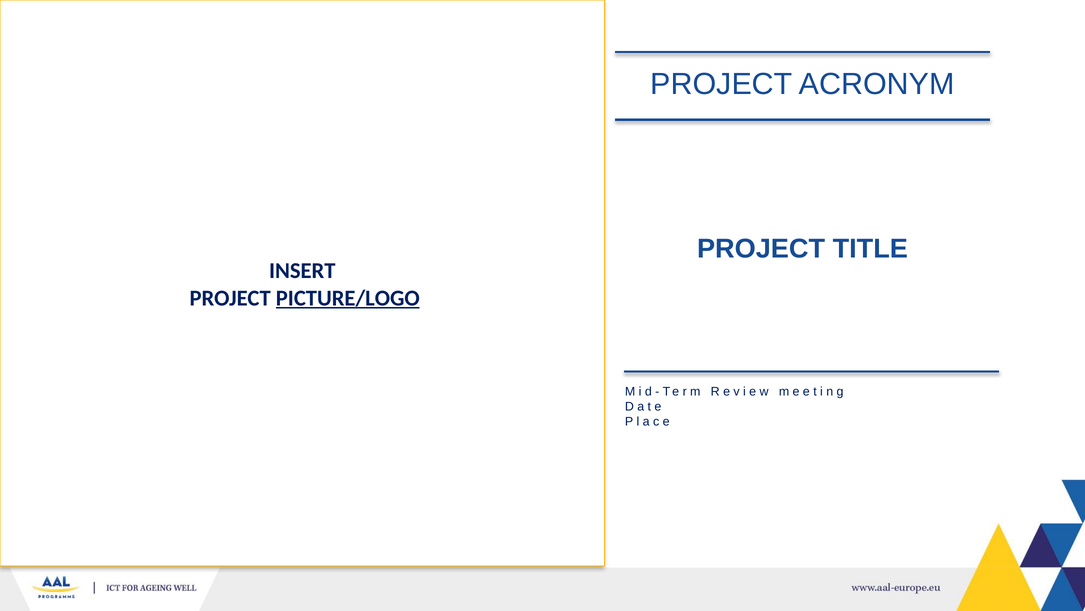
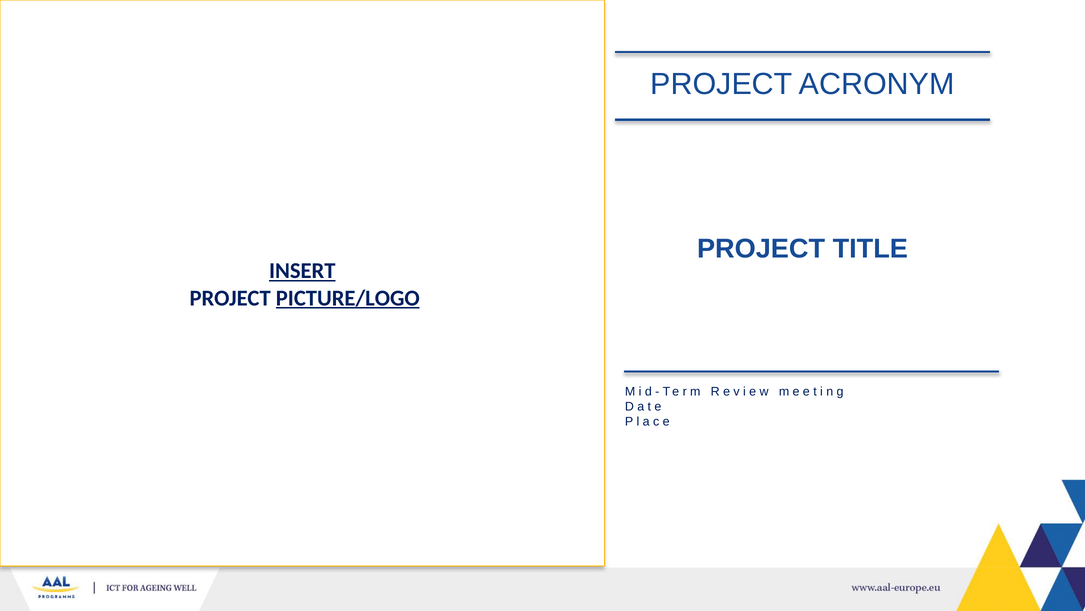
INSERT underline: none -> present
